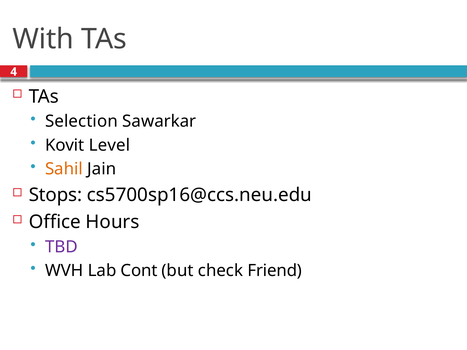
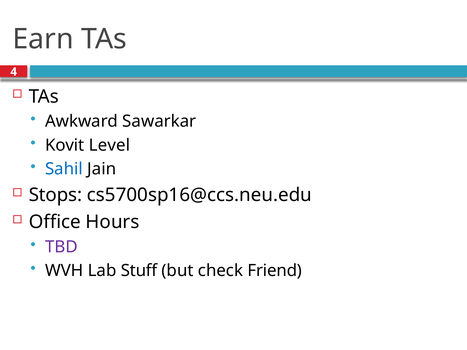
With: With -> Earn
Selection: Selection -> Awkward
Sahil colour: orange -> blue
Cont: Cont -> Stuff
